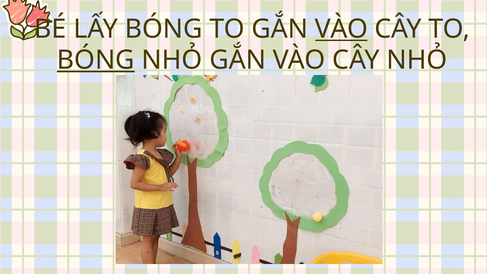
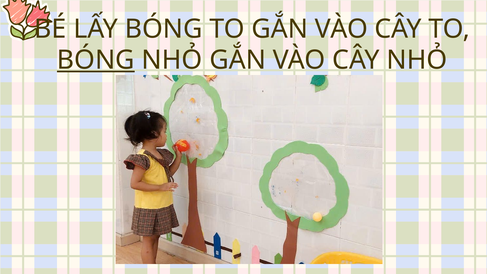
VÀO at (341, 29) underline: present -> none
